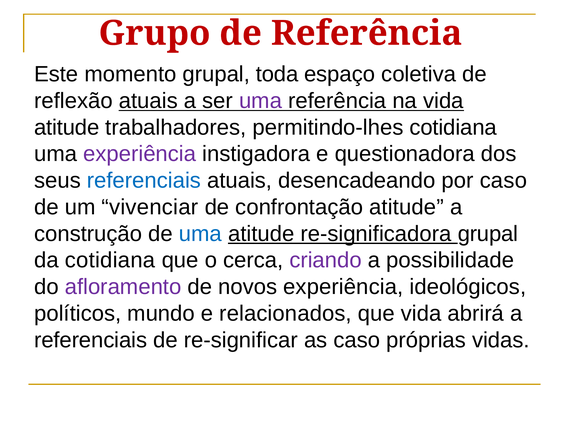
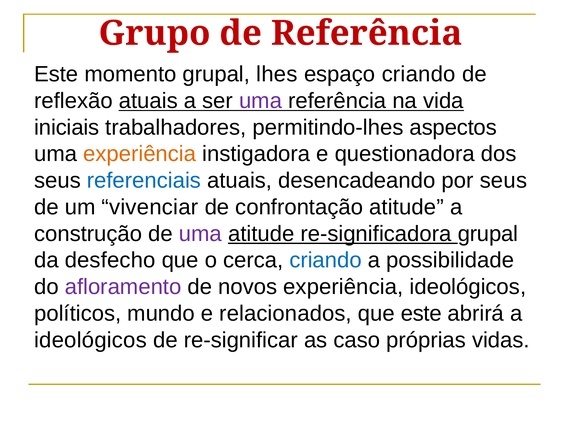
toda: toda -> lhes
espaço coletiva: coletiva -> criando
atitude at (67, 127): atitude -> iniciais
permitindo-lhes cotidiana: cotidiana -> aspectos
experiência at (140, 154) colour: purple -> orange
por caso: caso -> seus
uma at (200, 234) colour: blue -> purple
da cotidiana: cotidiana -> desfecho
criando at (326, 260) colour: purple -> blue
que vida: vida -> este
referenciais at (91, 340): referenciais -> ideológicos
